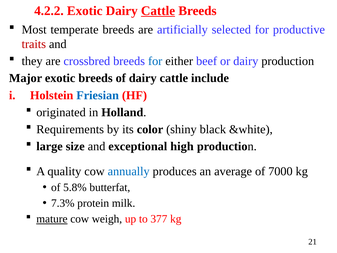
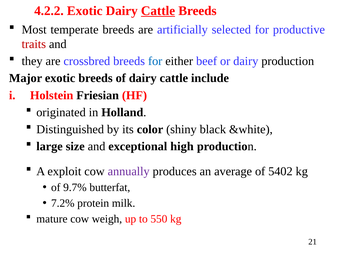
Friesian colour: blue -> black
Requirements: Requirements -> Distinguished
quality: quality -> exploit
annually colour: blue -> purple
7000: 7000 -> 5402
5.8%: 5.8% -> 9.7%
7.3%: 7.3% -> 7.2%
mature underline: present -> none
377: 377 -> 550
